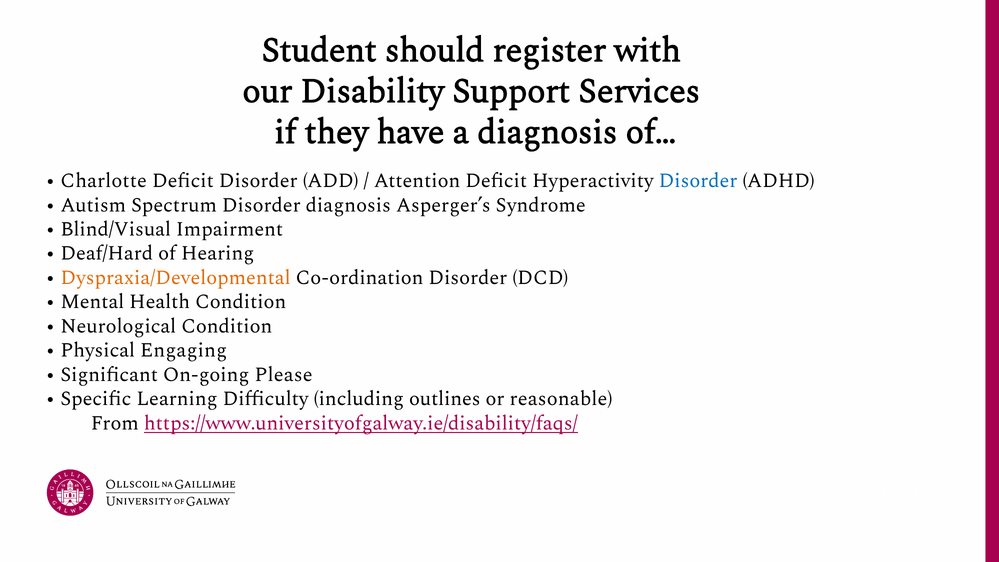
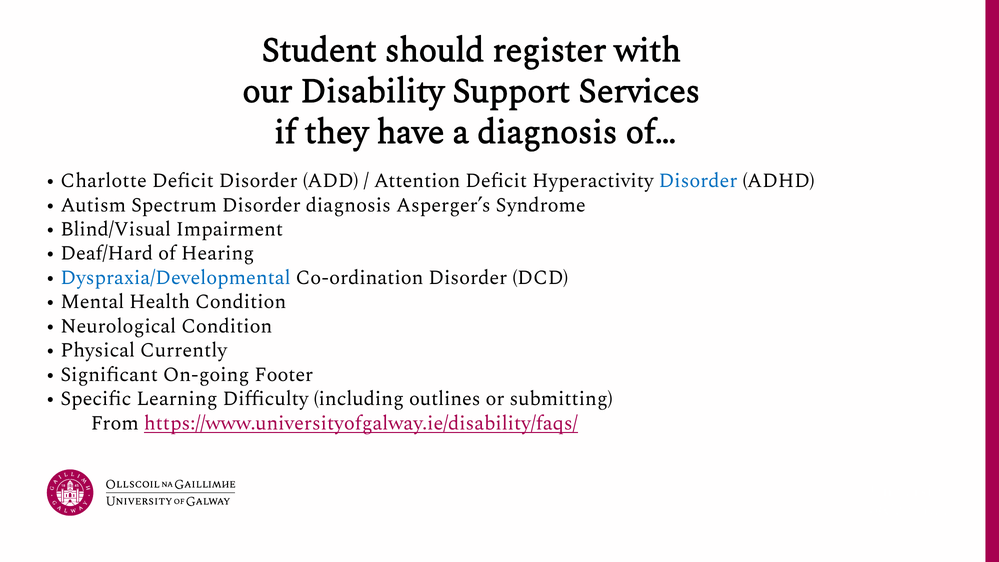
Dyspraxia/Developmental colour: orange -> blue
Engaging: Engaging -> Currently
Please: Please -> Footer
reasonable: reasonable -> submitting
